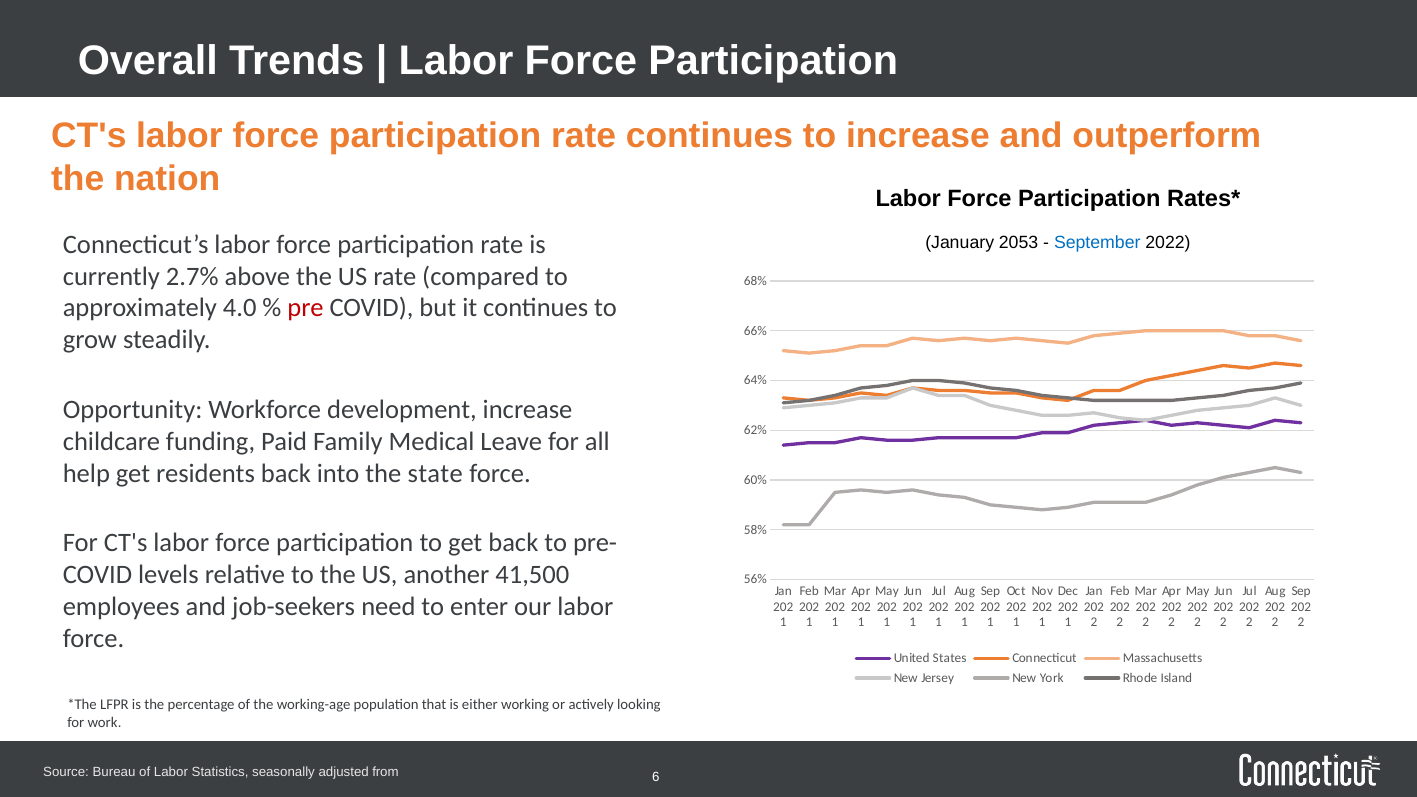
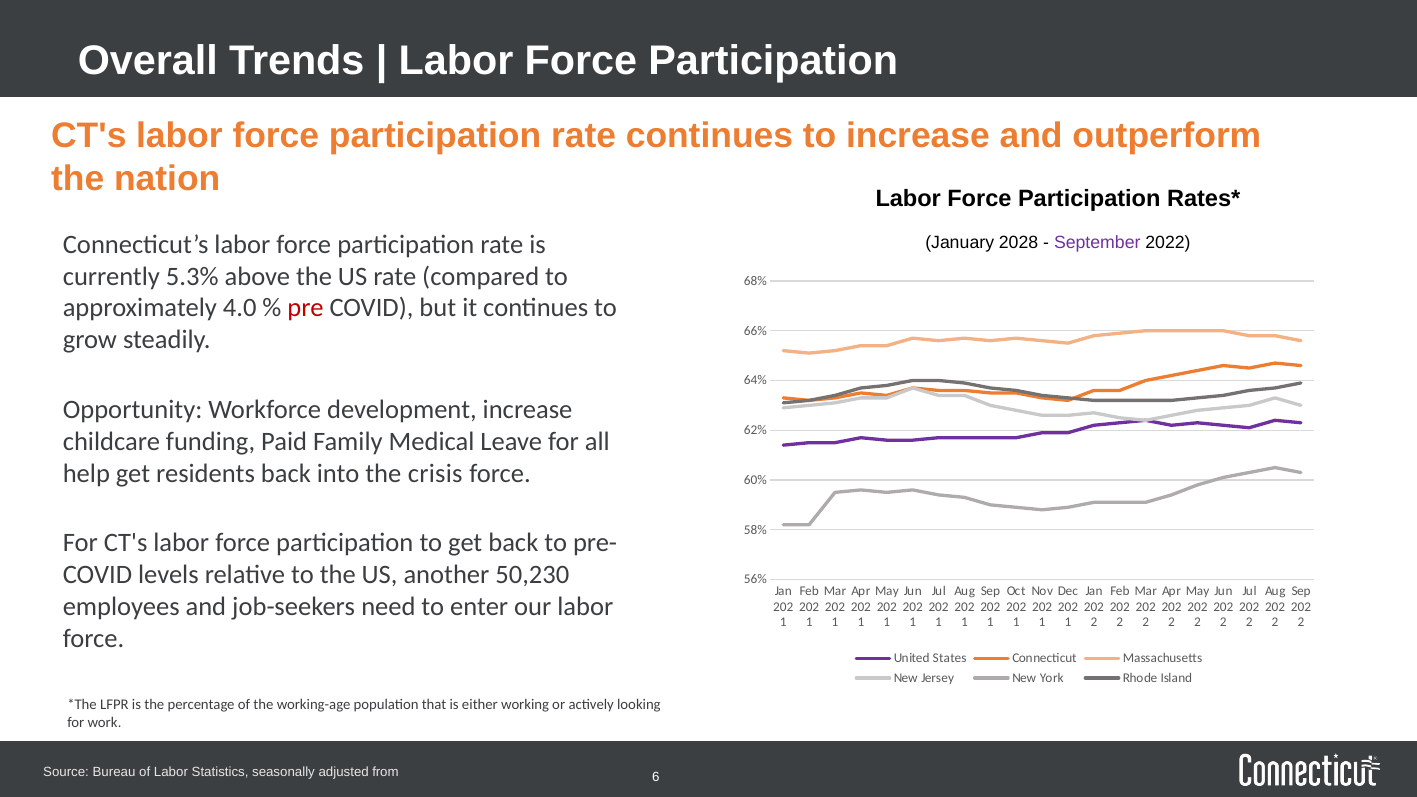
2053: 2053 -> 2028
September colour: blue -> purple
2.7%: 2.7% -> 5.3%
state: state -> crisis
41,500: 41,500 -> 50,230
